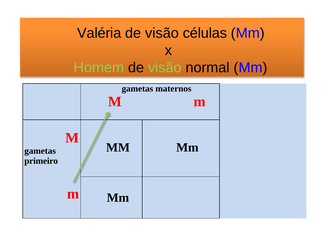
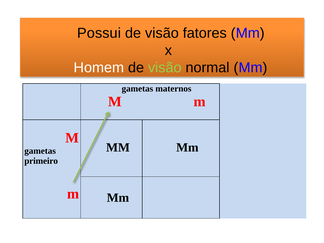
Valéria: Valéria -> Possui
células: células -> fatores
Homem colour: light green -> white
